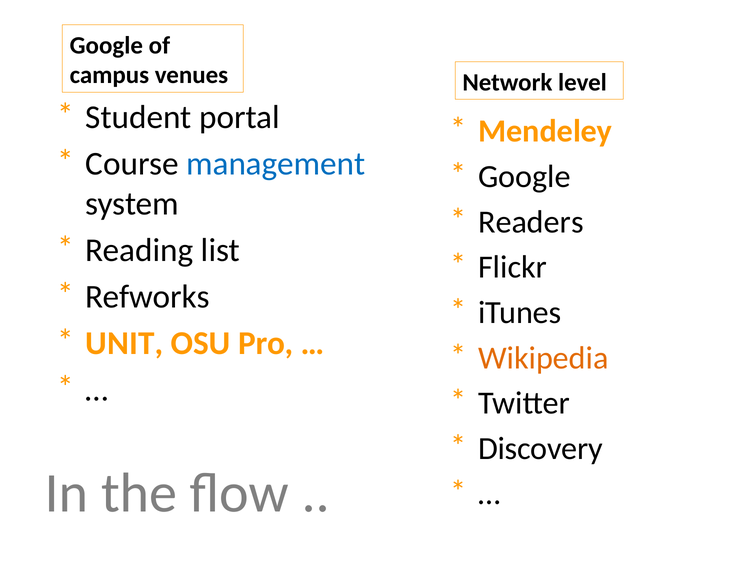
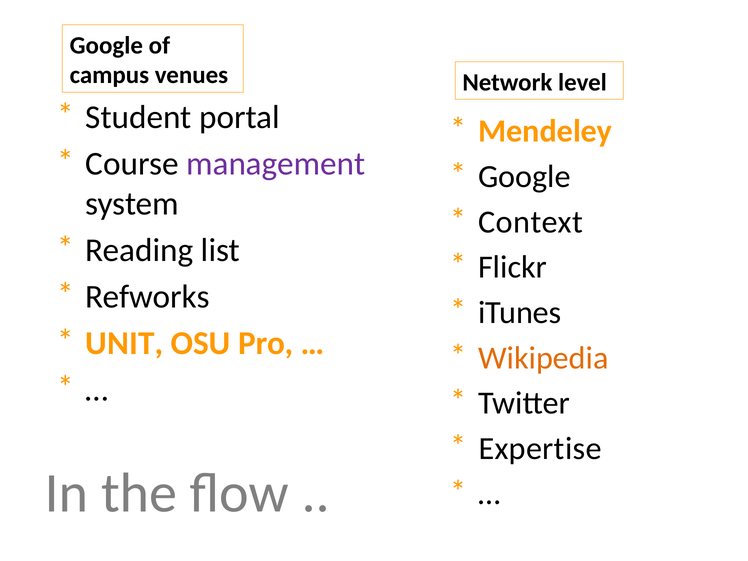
management colour: blue -> purple
Readers: Readers -> Context
Discovery: Discovery -> Expertise
